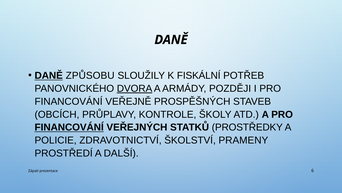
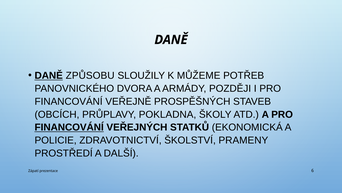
FISKÁLNÍ: FISKÁLNÍ -> MŮŽEME
DVORA underline: present -> none
KONTROLE: KONTROLE -> POKLADNA
PROSTŘEDKY: PROSTŘEDKY -> EKONOMICKÁ
